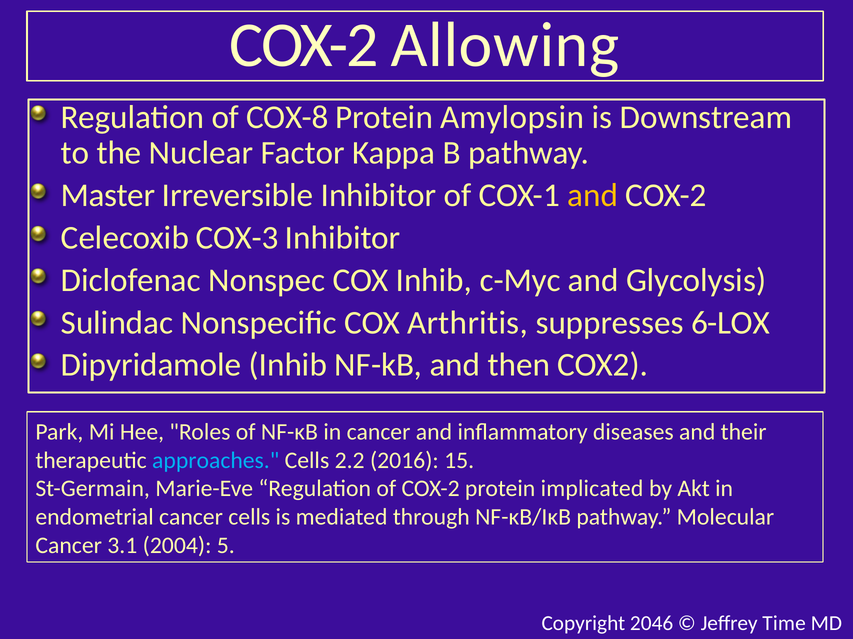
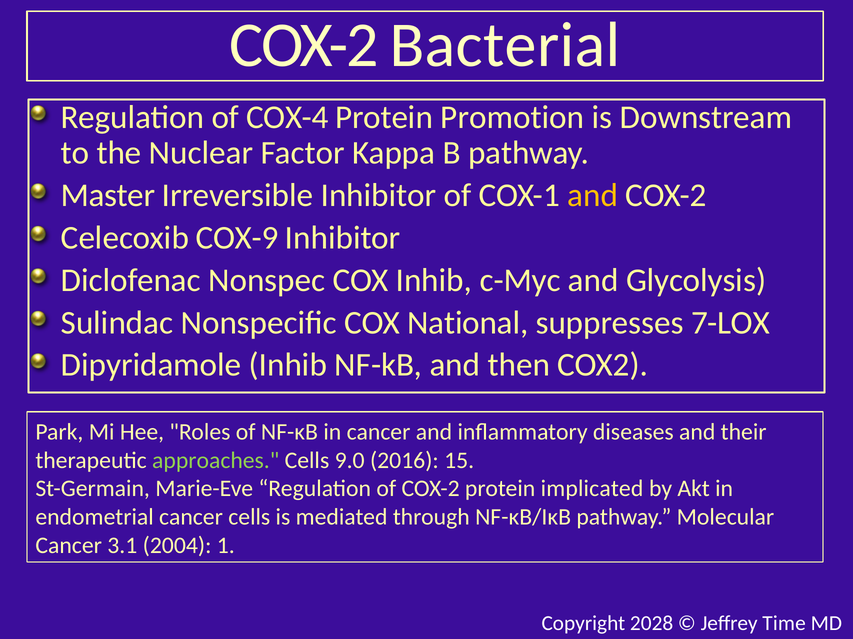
Allowing: Allowing -> Bacterial
COX-8: COX-8 -> COX-4
Amylopsin: Amylopsin -> Promotion
COX-3: COX-3 -> COX-9
Arthritis: Arthritis -> National
6-LOX: 6-LOX -> 7-LOX
approaches colour: light blue -> light green
2.2: 2.2 -> 9.0
5: 5 -> 1
2046: 2046 -> 2028
